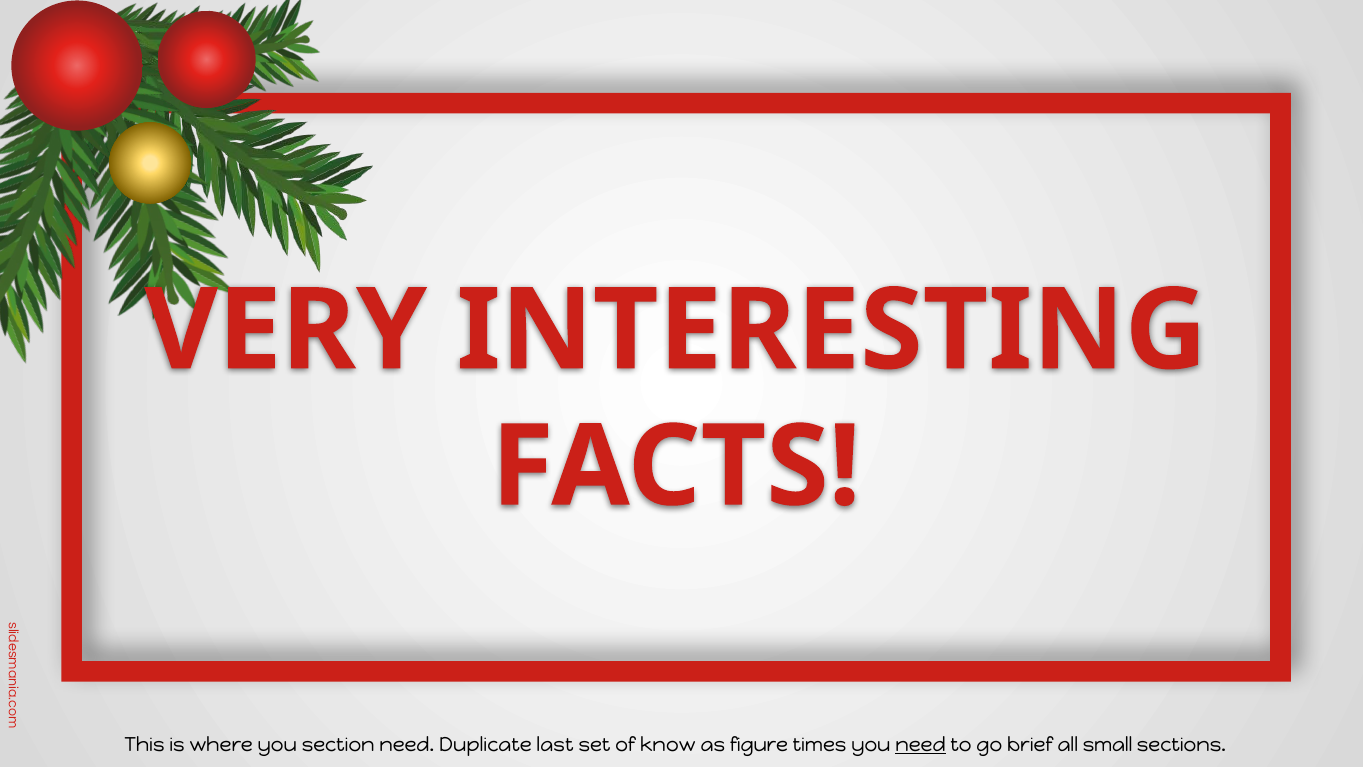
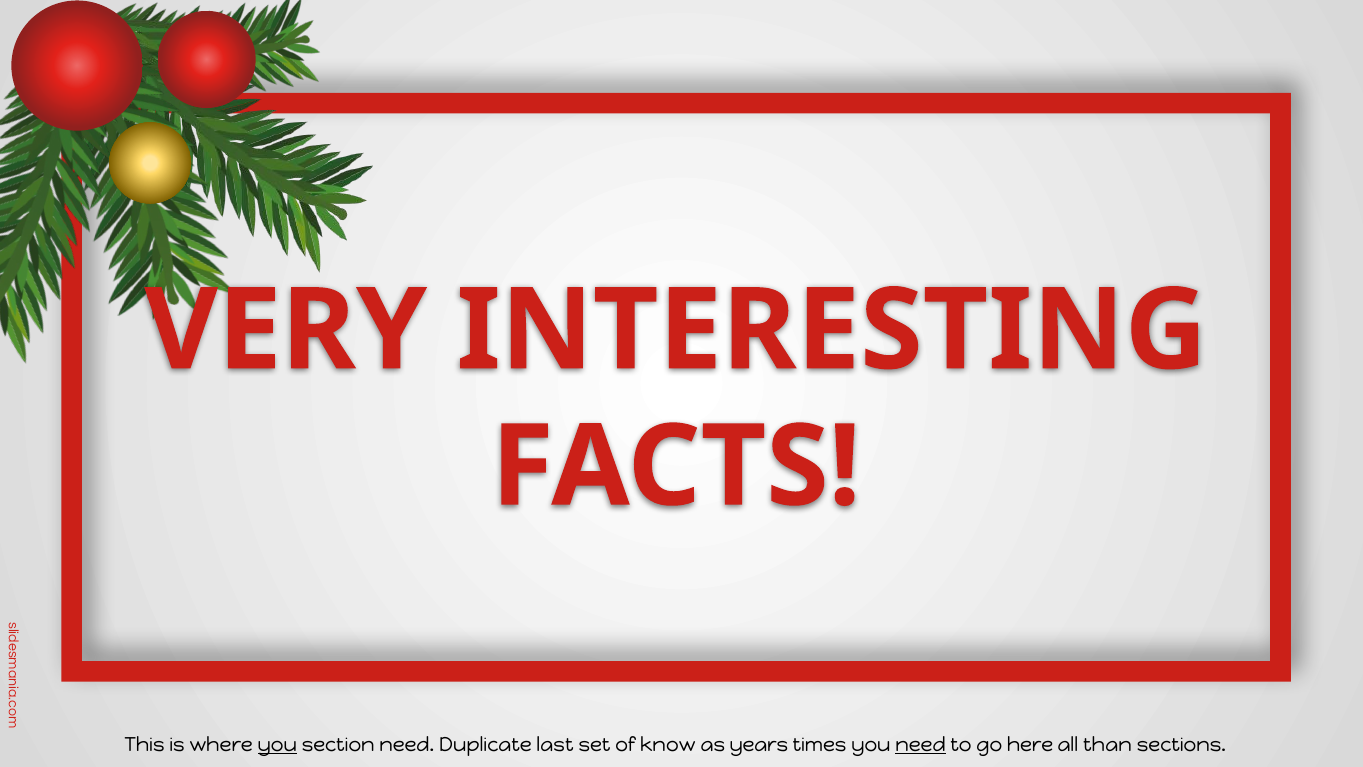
you at (277, 745) underline: none -> present
figure: figure -> years
brief: brief -> here
small: small -> than
